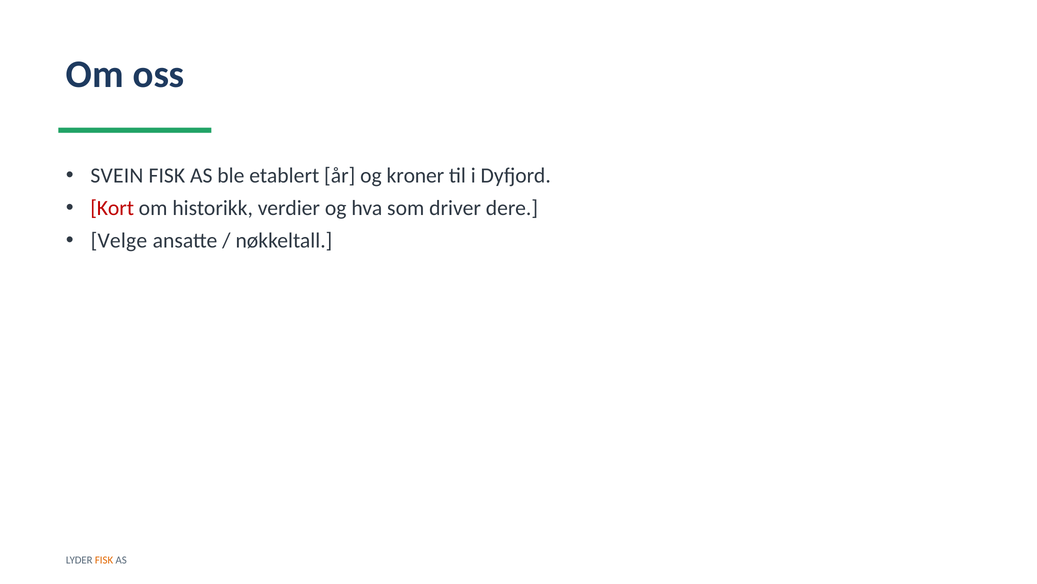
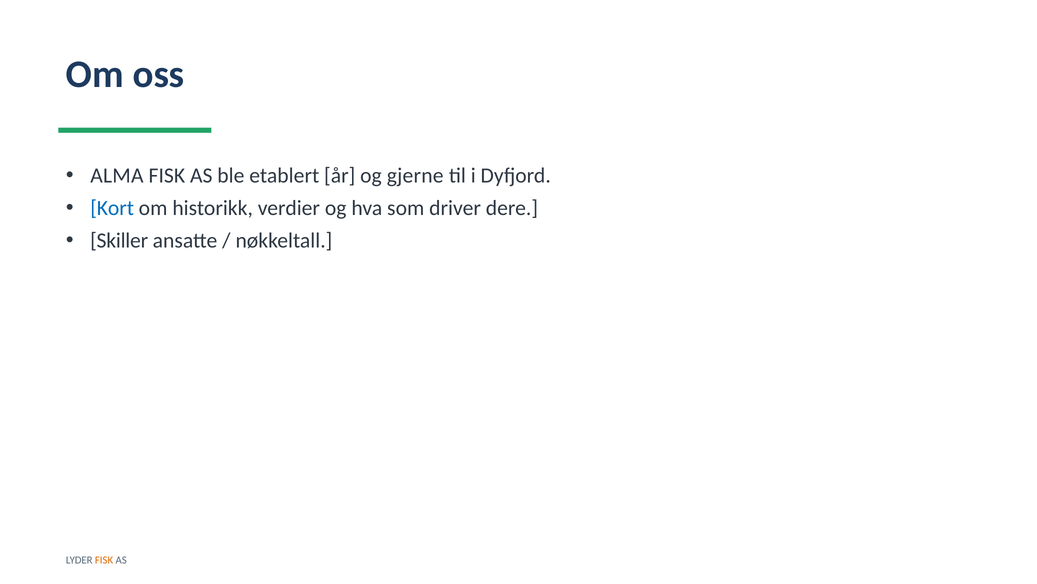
SVEIN: SVEIN -> ALMA
kroner: kroner -> gjerne
Kort colour: red -> blue
Velge: Velge -> Skiller
